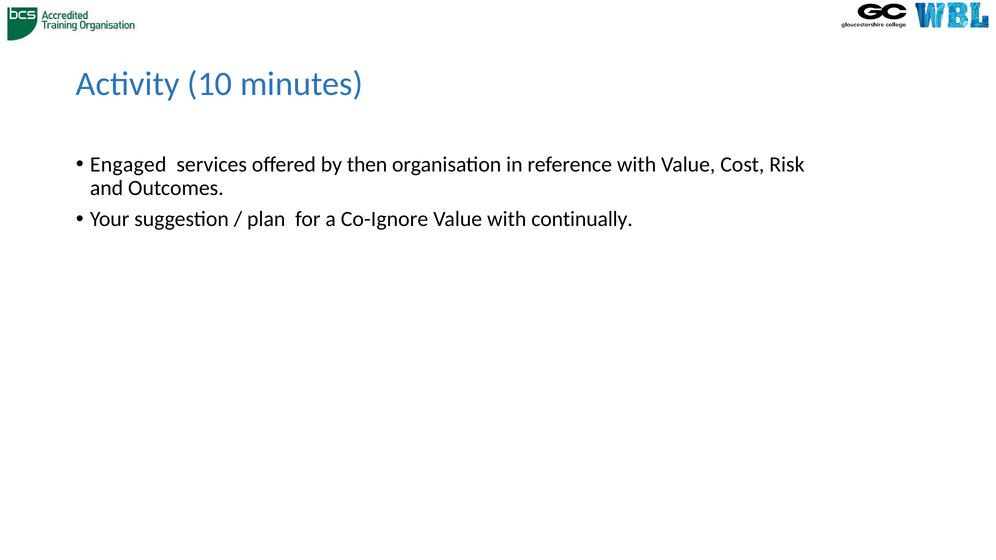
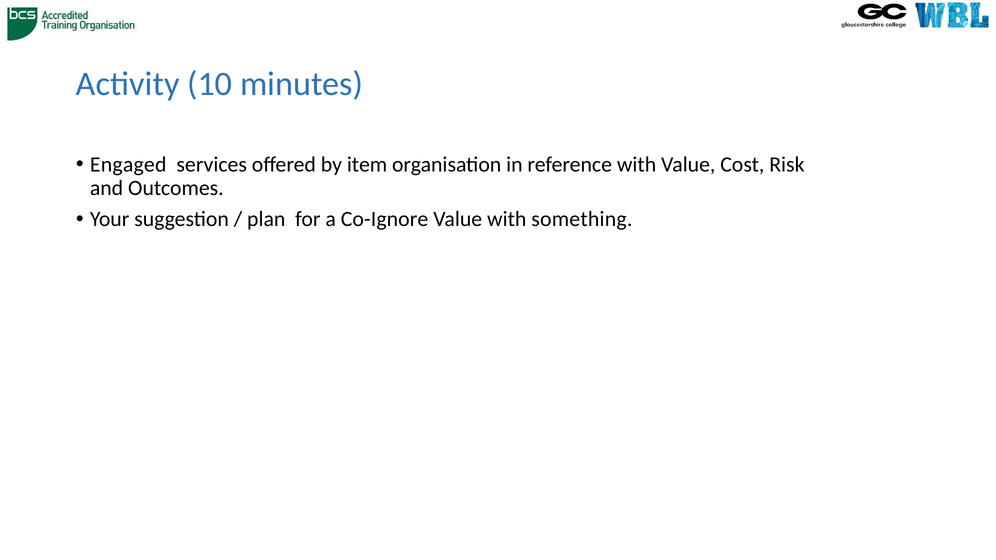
then: then -> item
continually: continually -> something
